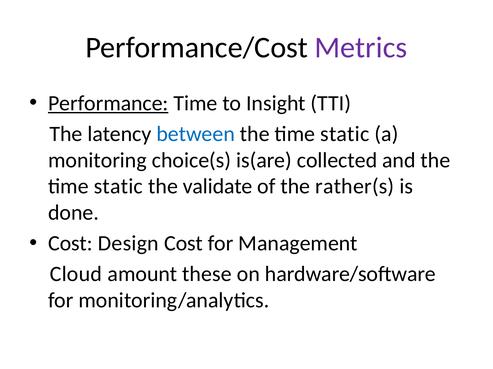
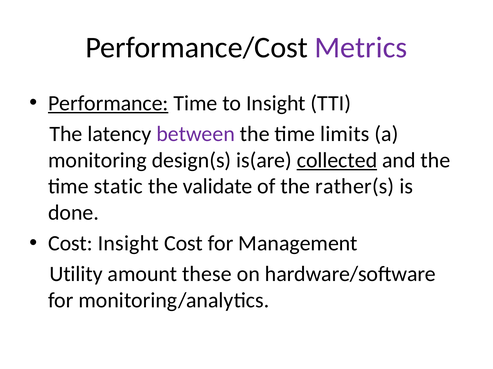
between colour: blue -> purple
static at (345, 134): static -> limits
choice(s: choice(s -> design(s
collected underline: none -> present
Cost Design: Design -> Insight
Cloud: Cloud -> Utility
